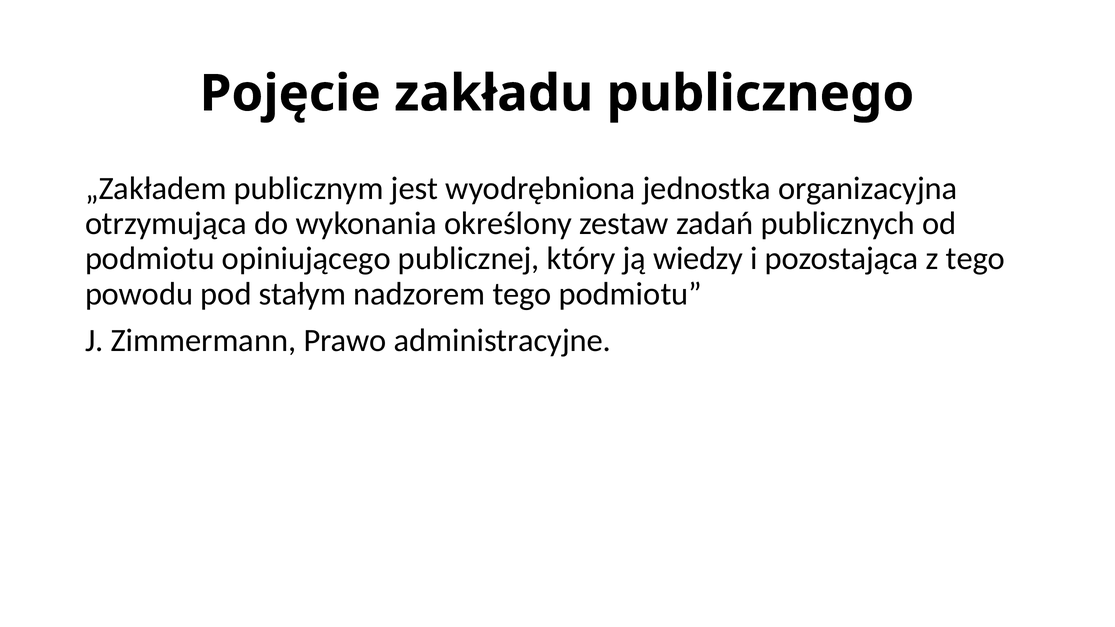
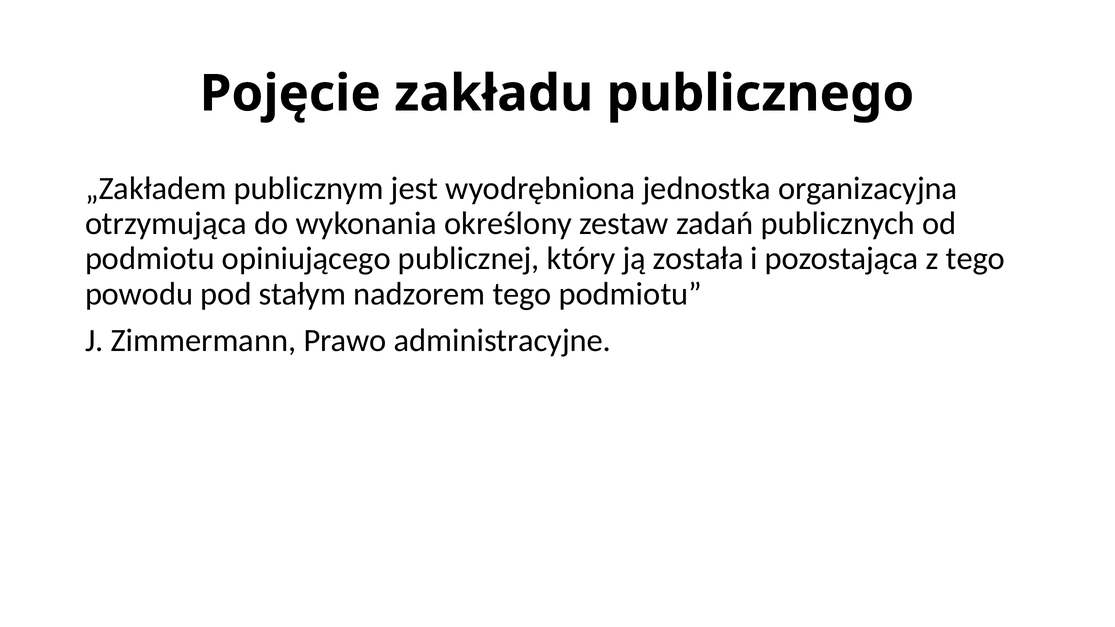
wiedzy: wiedzy -> została
